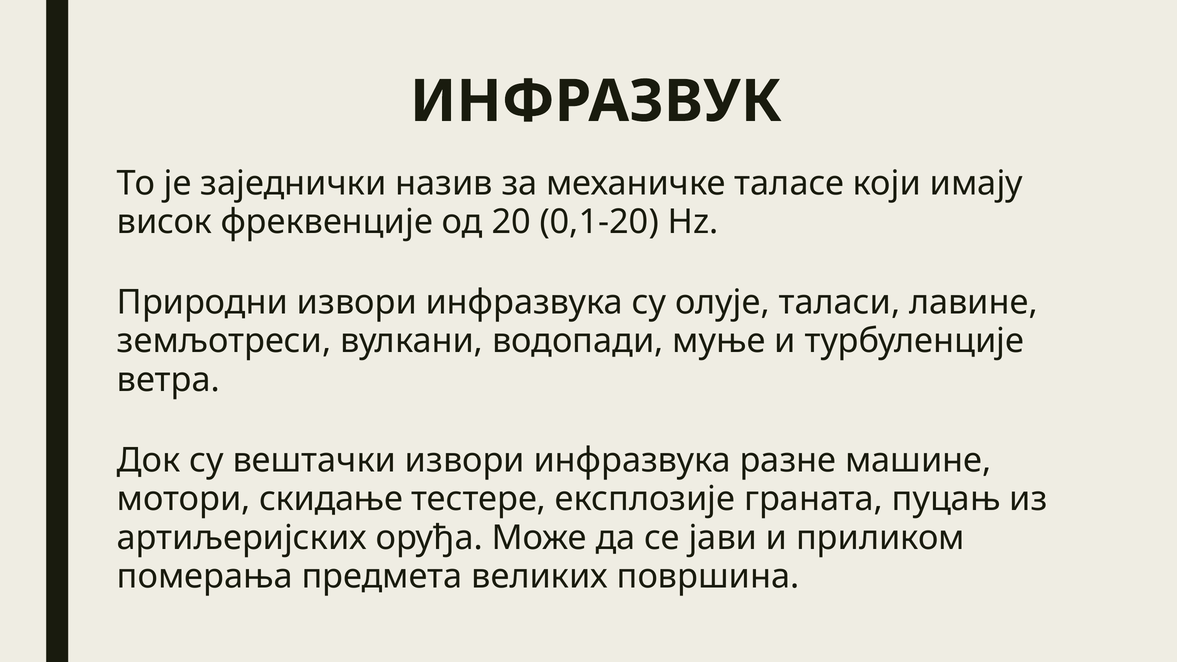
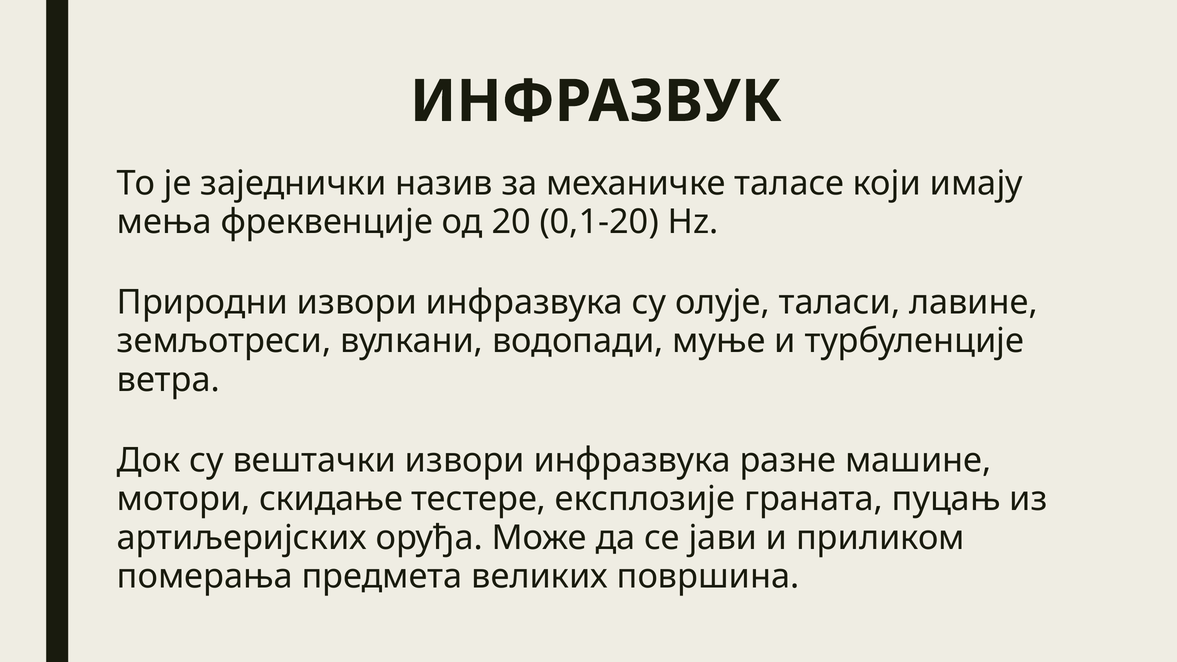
висок: висок -> мења
